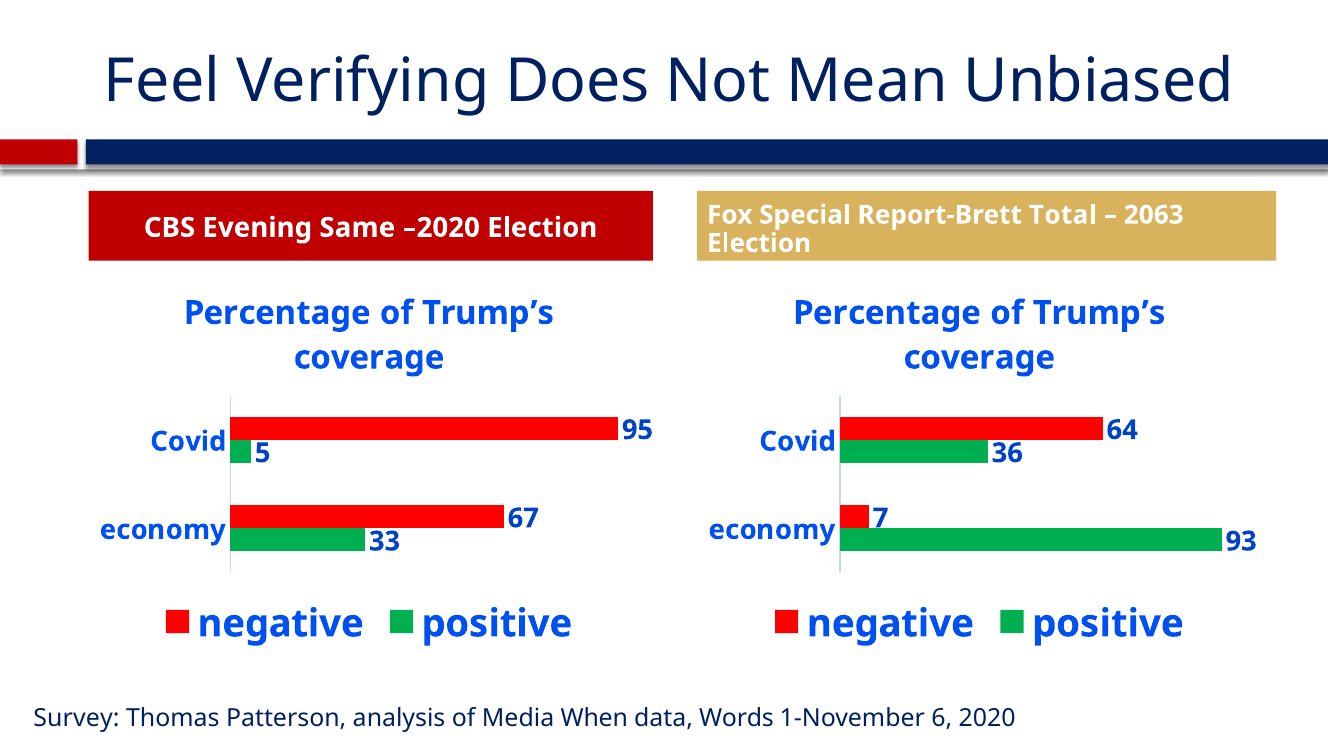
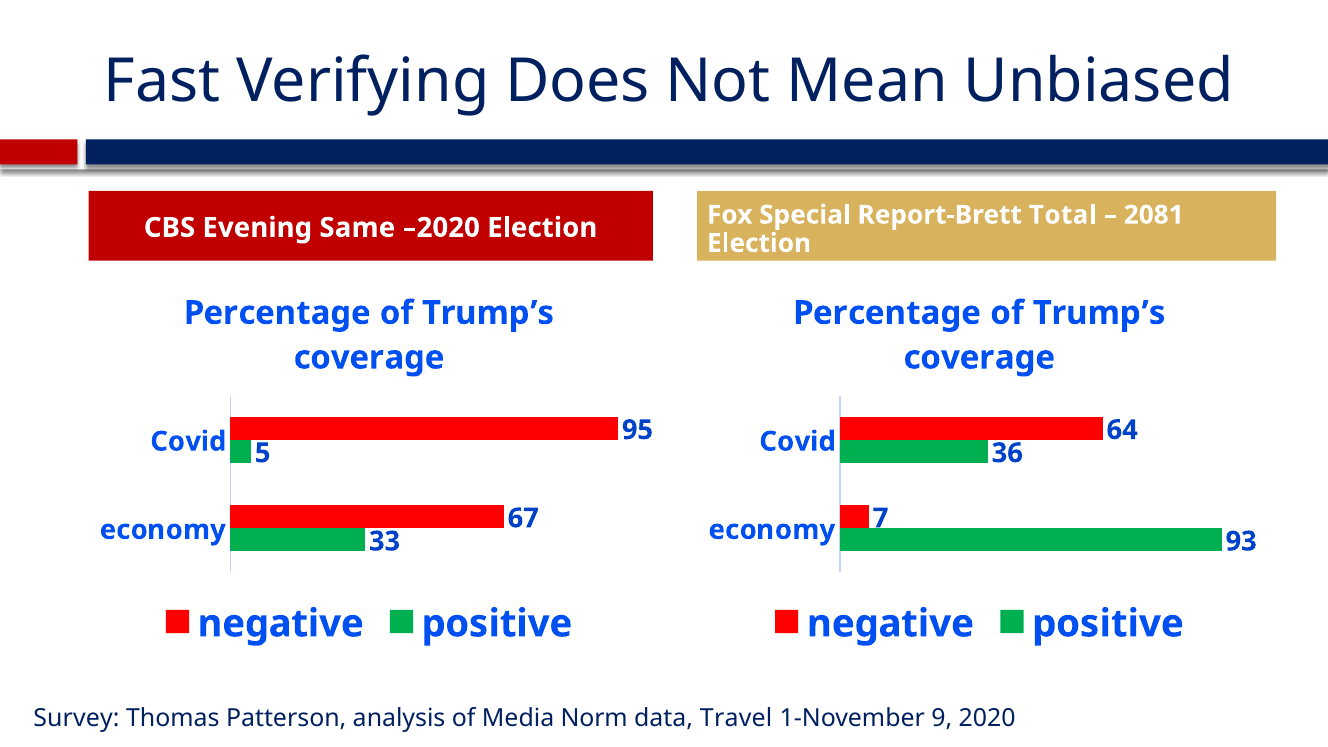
Feel: Feel -> Fast
2063: 2063 -> 2081
When: When -> Norm
Words: Words -> Travel
6: 6 -> 9
